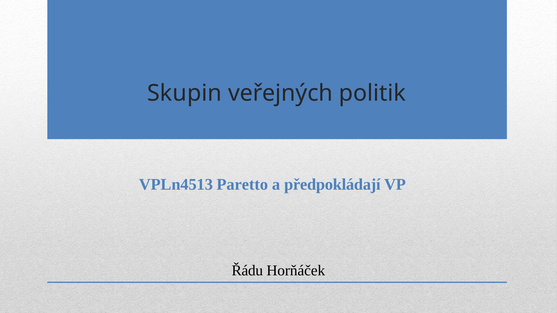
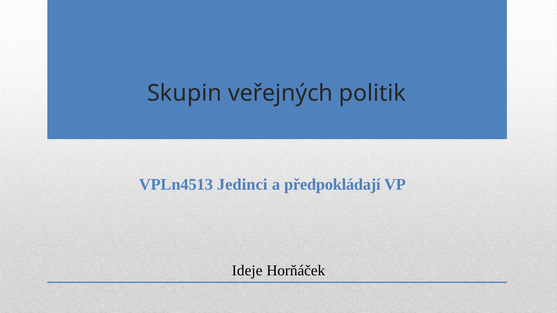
Paretto: Paretto -> Jedinci
Řádu: Řádu -> Ideje
